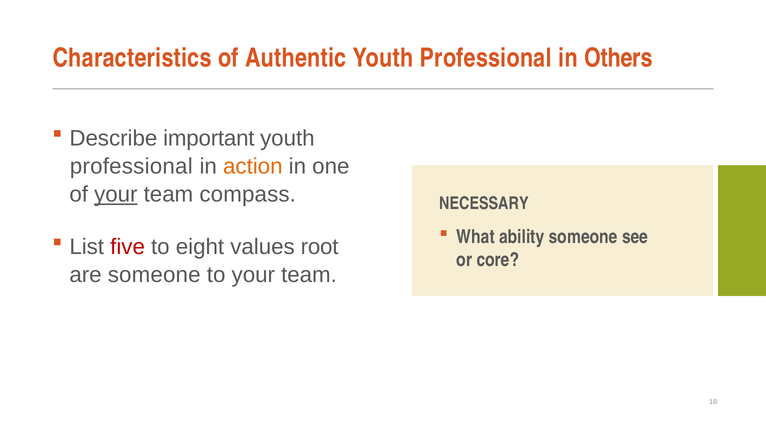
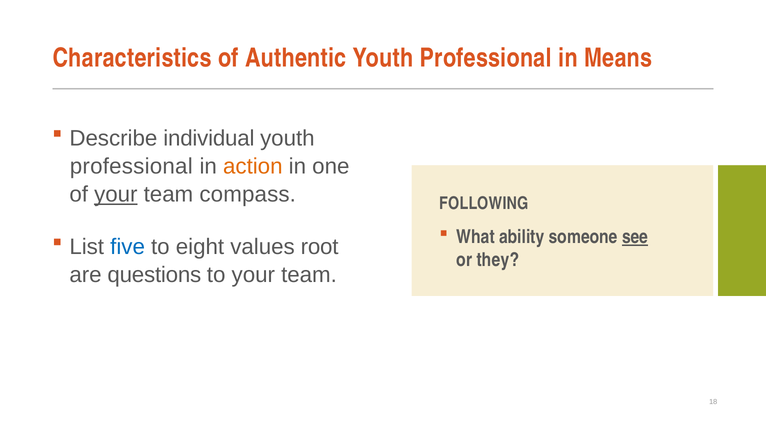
Others: Others -> Means
important: important -> individual
NECESSARY: NECESSARY -> FOLLOWING
see underline: none -> present
five colour: red -> blue
core: core -> they
are someone: someone -> questions
